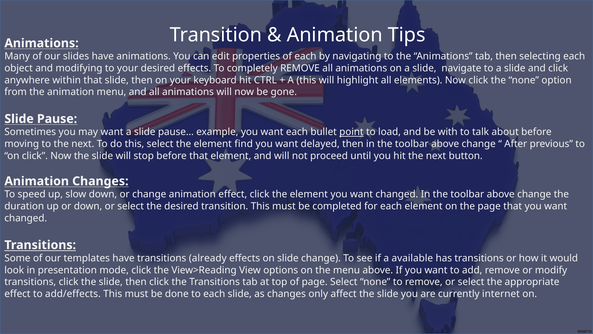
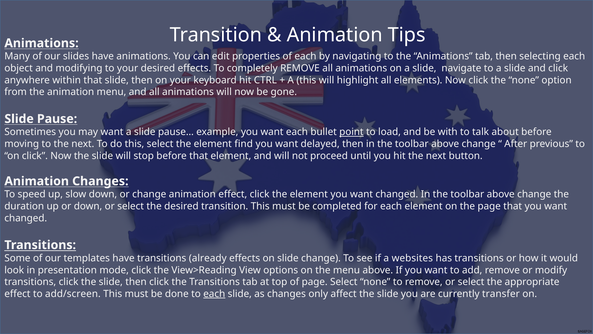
available: available -> websites
add/effects: add/effects -> add/screen
each at (214, 293) underline: none -> present
internet: internet -> transfer
